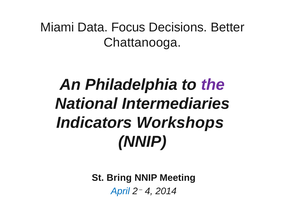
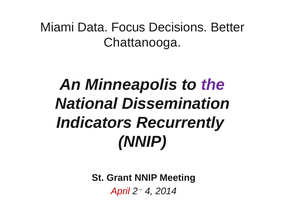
Philadelphia: Philadelphia -> Minneapolis
Intermediaries: Intermediaries -> Dissemination
Workshops: Workshops -> Recurrently
Bring: Bring -> Grant
April colour: blue -> red
